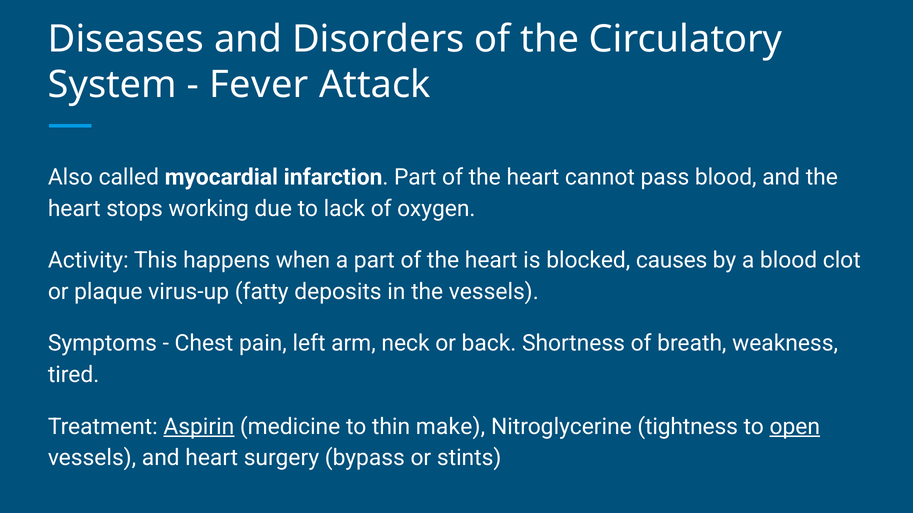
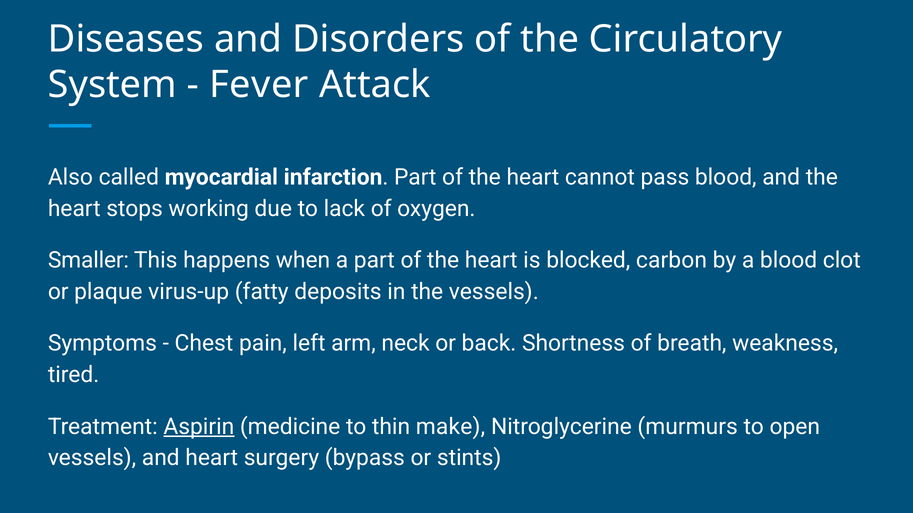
Activity: Activity -> Smaller
causes: causes -> carbon
tightness: tightness -> murmurs
open underline: present -> none
